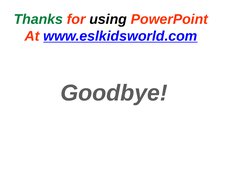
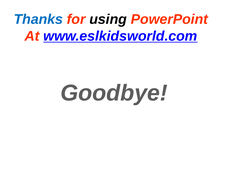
Thanks colour: green -> blue
